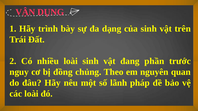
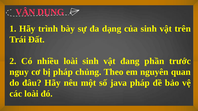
bị đồng: đồng -> pháp
lãnh: lãnh -> java
